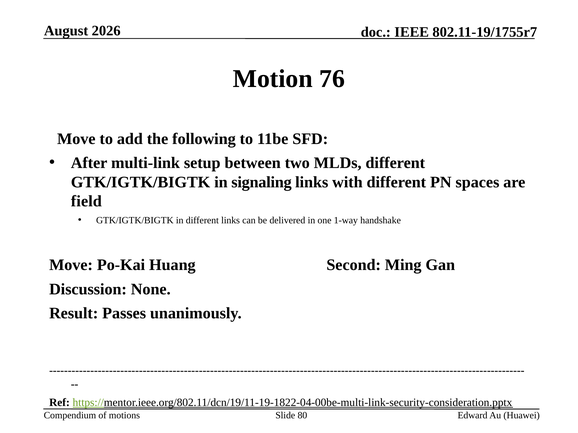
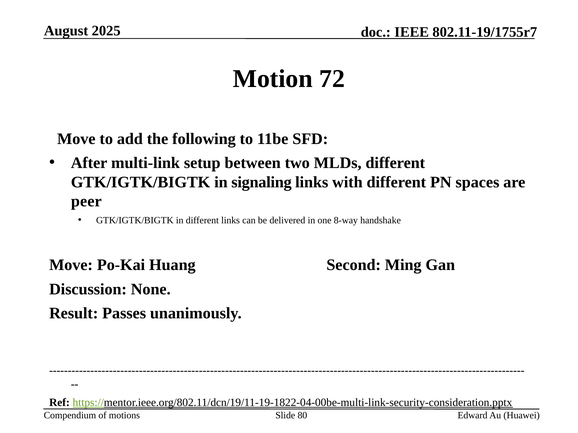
2026: 2026 -> 2025
76: 76 -> 72
field: field -> peer
1-way: 1-way -> 8-way
